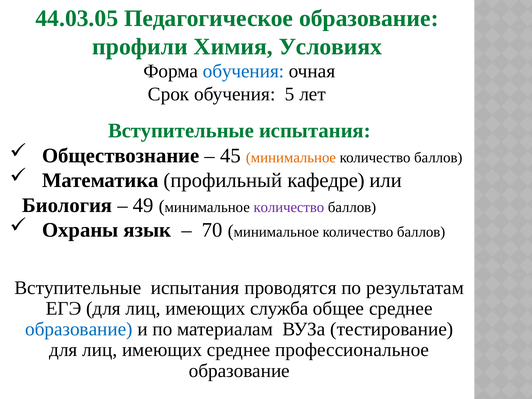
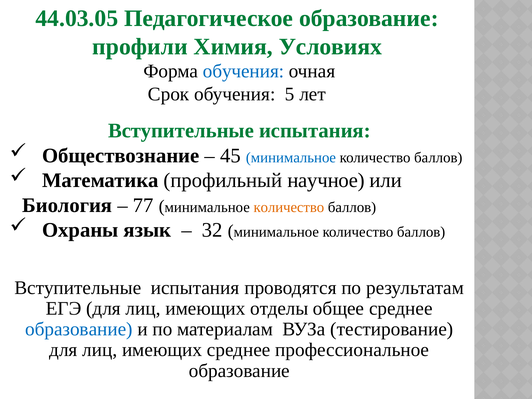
минимальное at (291, 158) colour: orange -> blue
кафедре: кафедре -> научное
49: 49 -> 77
количество at (289, 207) colour: purple -> orange
70: 70 -> 32
служба: служба -> отделы
